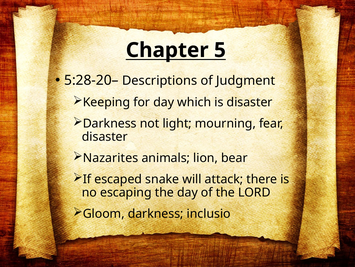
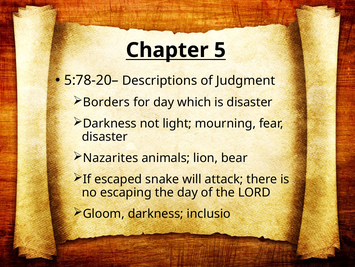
5:28-20–: 5:28-20– -> 5:78-20–
Keeping: Keeping -> Borders
